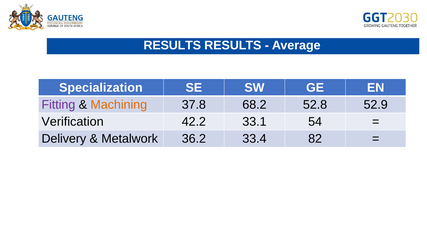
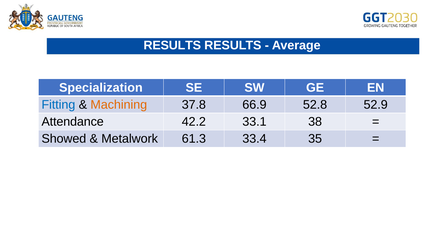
Fitting colour: purple -> blue
68.2: 68.2 -> 66.9
Verification: Verification -> Attendance
54: 54 -> 38
Delivery: Delivery -> Showed
36.2: 36.2 -> 61.3
82: 82 -> 35
